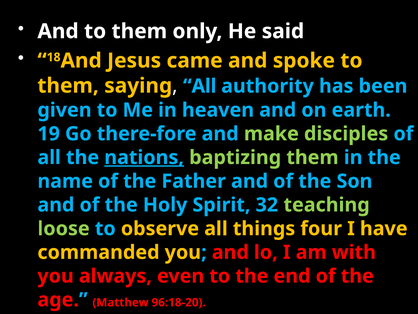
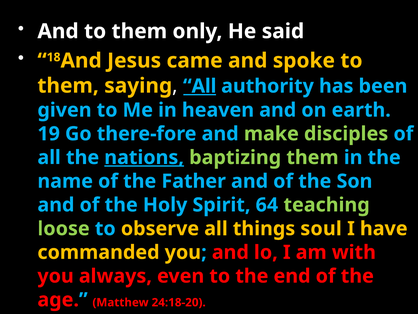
All at (200, 86) underline: none -> present
32: 32 -> 64
four: four -> soul
96:18-20: 96:18-20 -> 24:18-20
